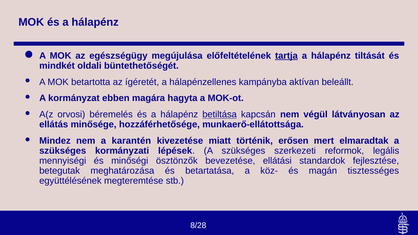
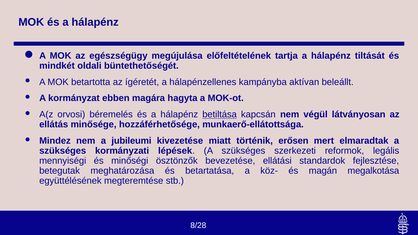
tartja underline: present -> none
karantén: karantén -> jubileumi
tisztességes: tisztességes -> megalkotása
